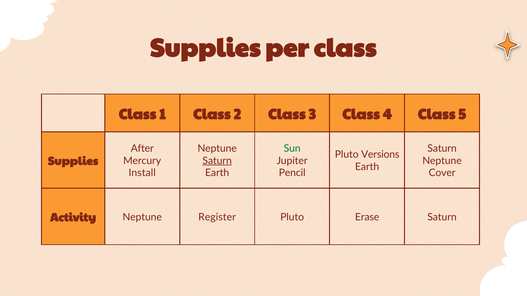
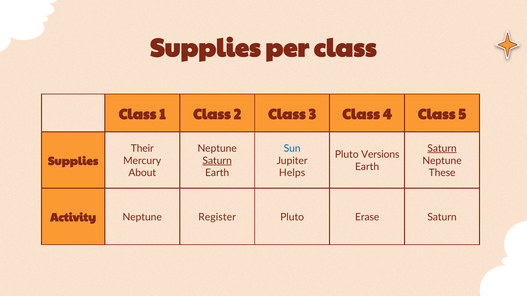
After: After -> Their
Sun colour: green -> blue
Saturn at (442, 149) underline: none -> present
Install: Install -> About
Pencil: Pencil -> Helps
Cover: Cover -> These
